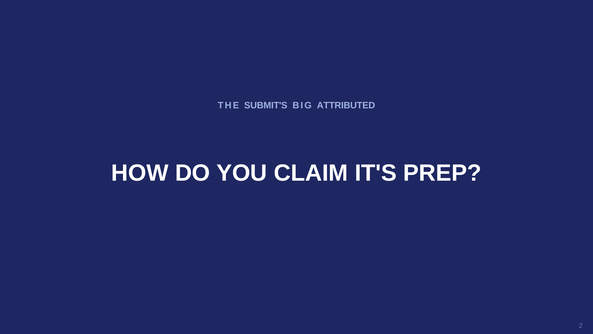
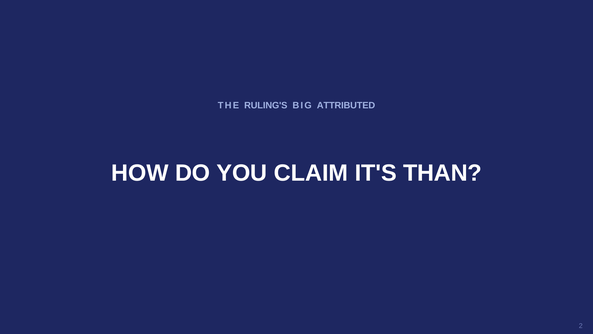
SUBMIT'S: SUBMIT'S -> RULING'S
PREP: PREP -> THAN
